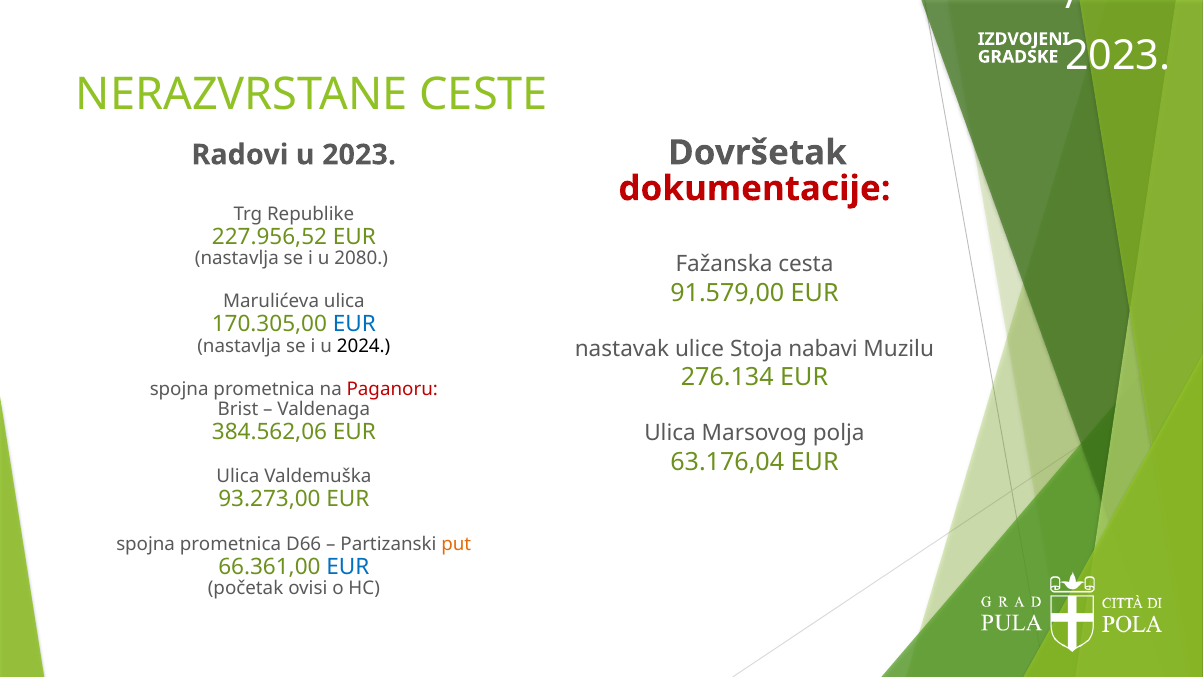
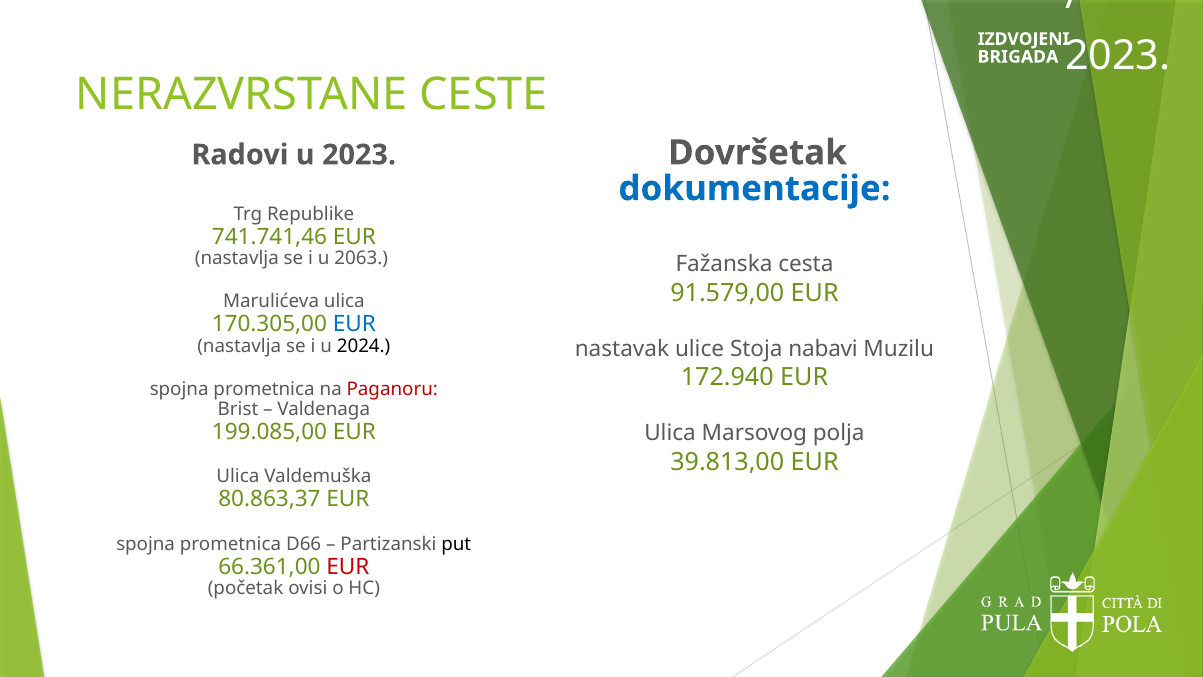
GRADSKE: GRADSKE -> BRIGADA
dokumentacije colour: red -> blue
227.956,52: 227.956,52 -> 741.741,46
2080: 2080 -> 2063
276.134: 276.134 -> 172.940
384.562,06: 384.562,06 -> 199.085,00
63.176,04: 63.176,04 -> 39.813,00
93.273,00: 93.273,00 -> 80.863,37
put colour: orange -> black
EUR at (348, 566) colour: blue -> red
